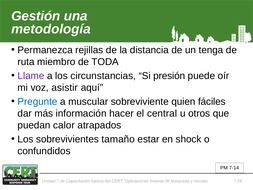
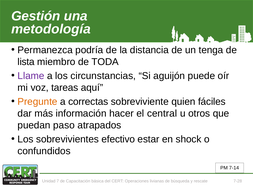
rejillas: rejillas -> podría
ruta: ruta -> lista
presión: presión -> aguijón
asistir: asistir -> tareas
Pregunte colour: blue -> orange
muscular: muscular -> correctas
calor: calor -> paso
tamaño: tamaño -> efectivo
